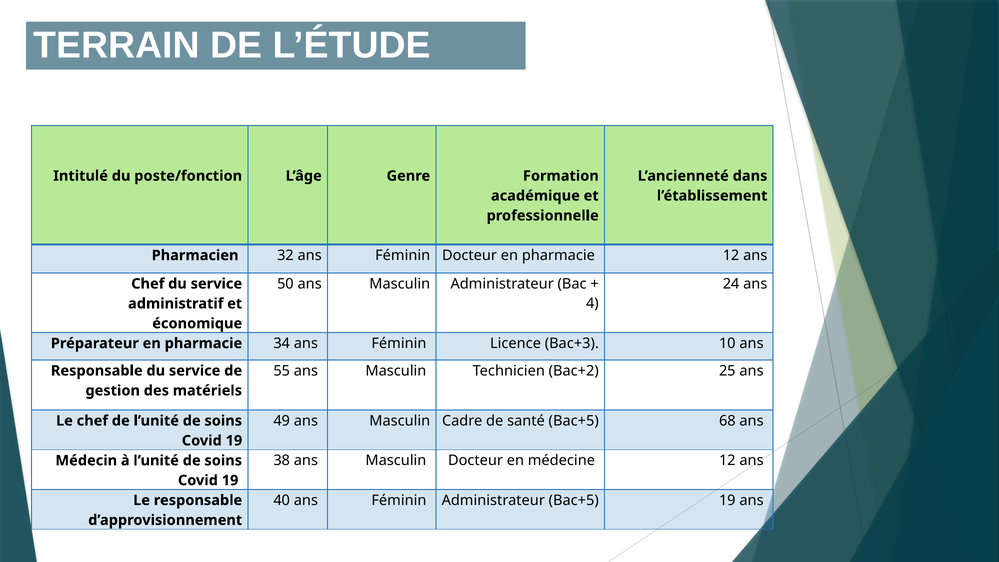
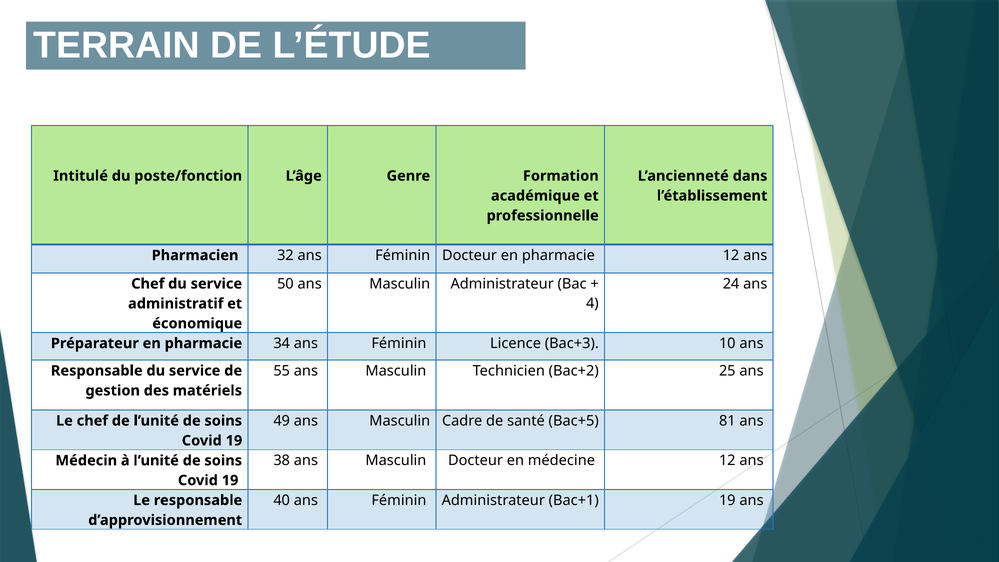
68: 68 -> 81
Administrateur Bac+5: Bac+5 -> Bac+1
